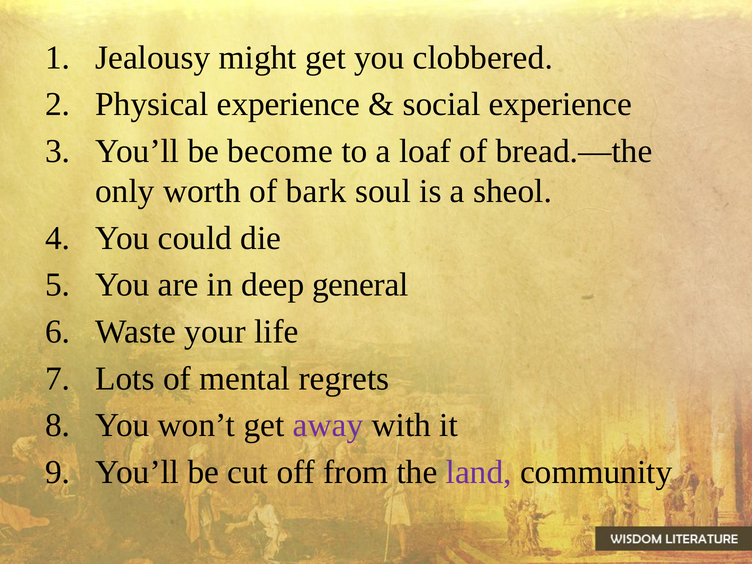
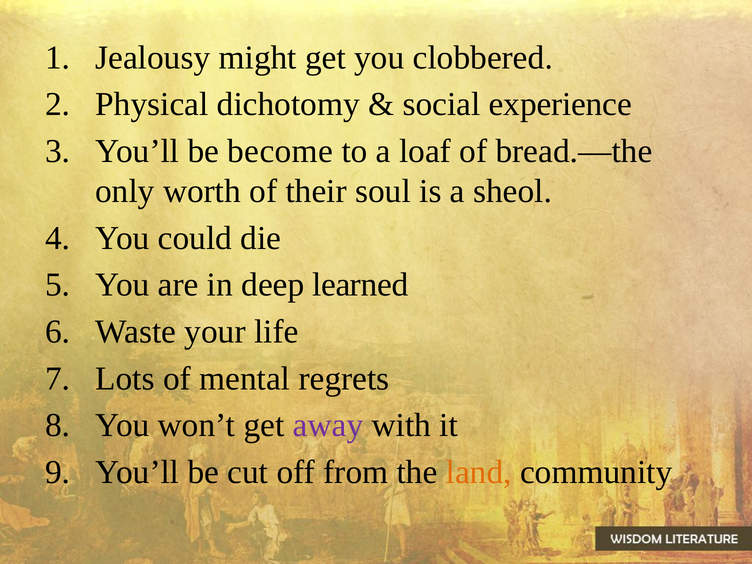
Physical experience: experience -> dichotomy
bark: bark -> their
general: general -> learned
land colour: purple -> orange
